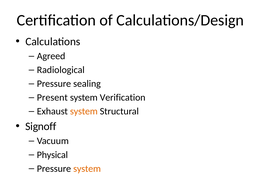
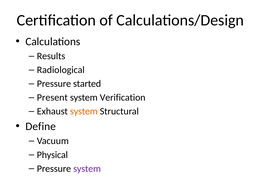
Agreed: Agreed -> Results
sealing: sealing -> started
Signoff: Signoff -> Define
system at (87, 168) colour: orange -> purple
